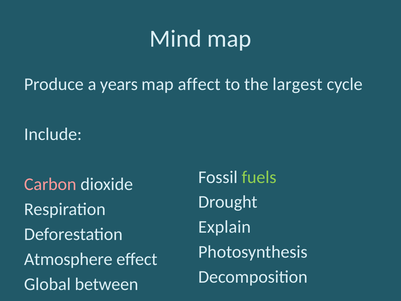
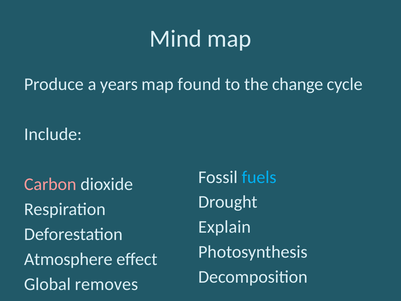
affect: affect -> found
largest: largest -> change
fuels colour: light green -> light blue
between: between -> removes
